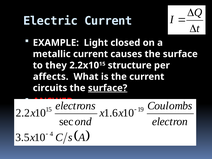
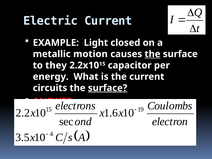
metallic current: current -> motion
the at (152, 54) underline: none -> present
structure: structure -> capacitor
affects: affects -> energy
